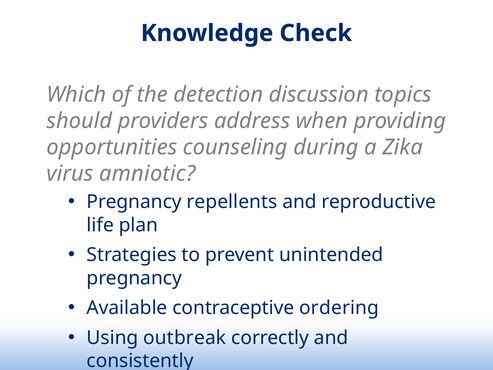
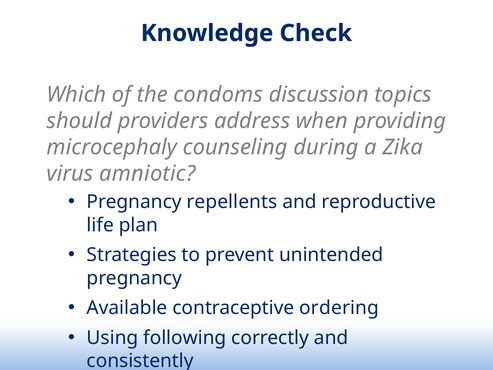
detection: detection -> condoms
opportunities: opportunities -> microcephaly
outbreak: outbreak -> following
